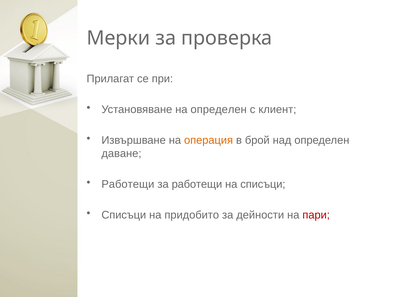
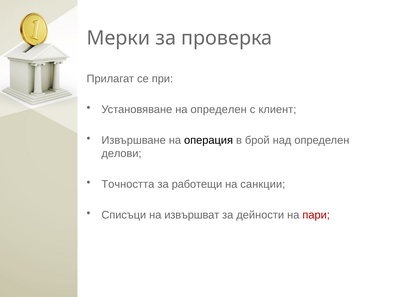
операция colour: orange -> black
даване: даване -> делови
Работещи at (128, 184): Работещи -> Точността
на списъци: списъци -> санкции
придобито: придобито -> извършват
